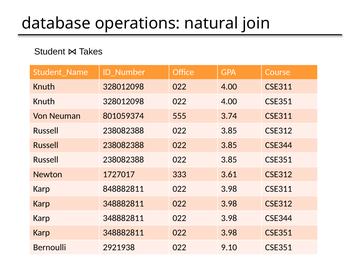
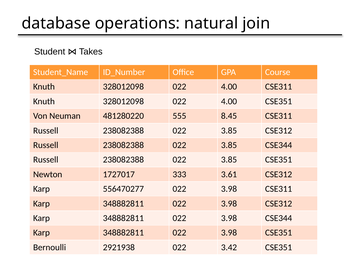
801059374: 801059374 -> 481280220
3.74: 3.74 -> 8.45
848882811: 848882811 -> 556470277
9.10: 9.10 -> 3.42
